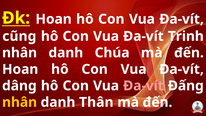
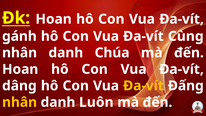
cũng: cũng -> gánh
Trinh: Trinh -> Cùng
Đa-vít at (143, 86) colour: pink -> yellow
Thân: Thân -> Luôn
